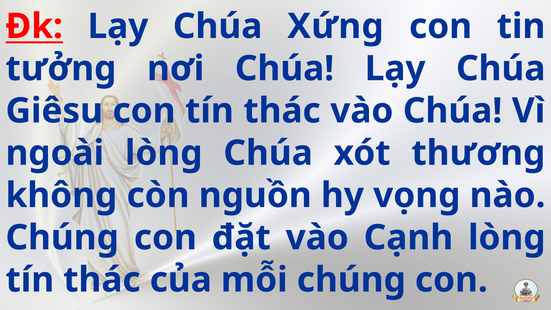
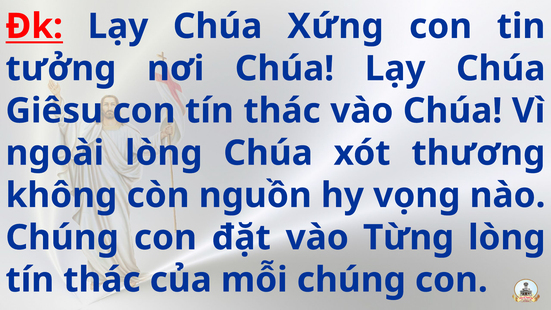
Cạnh: Cạnh -> Từng
